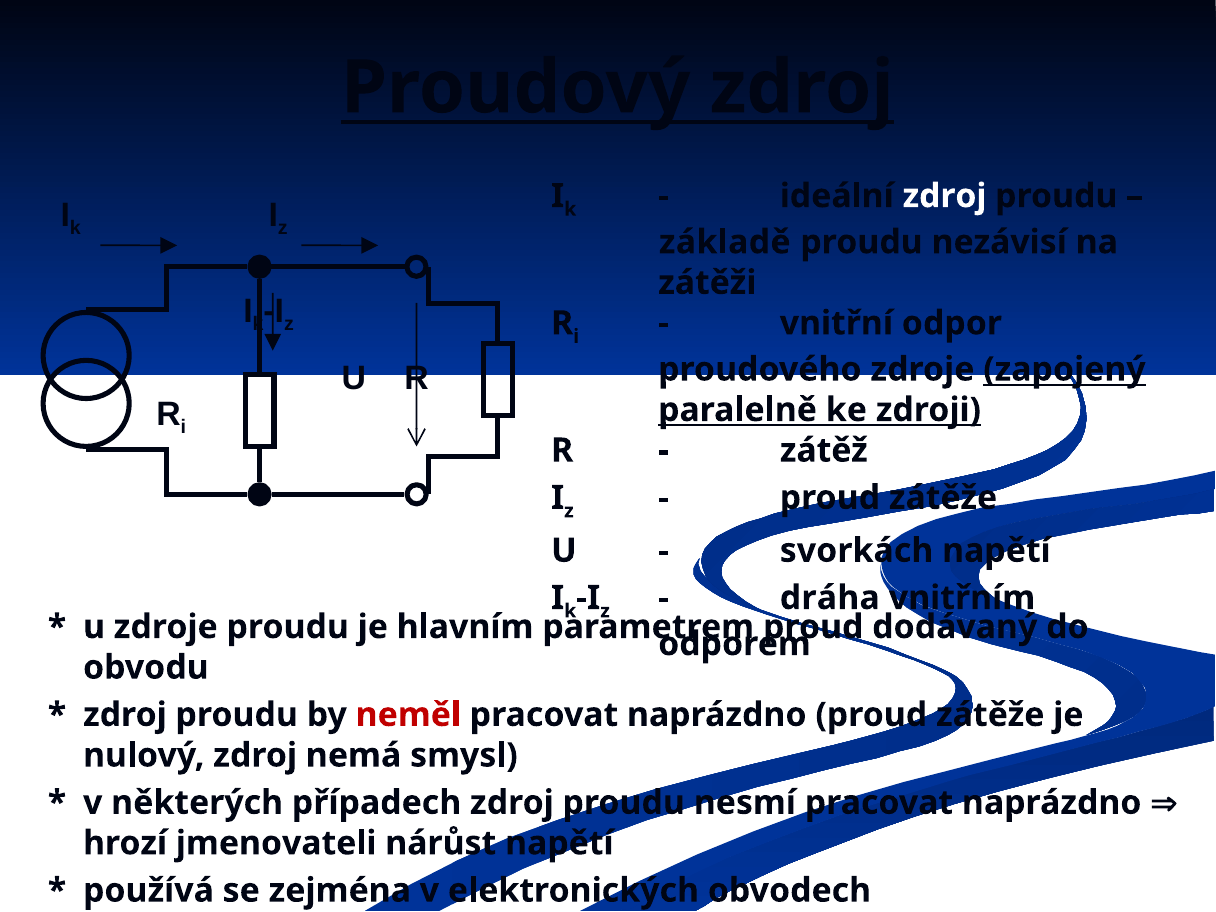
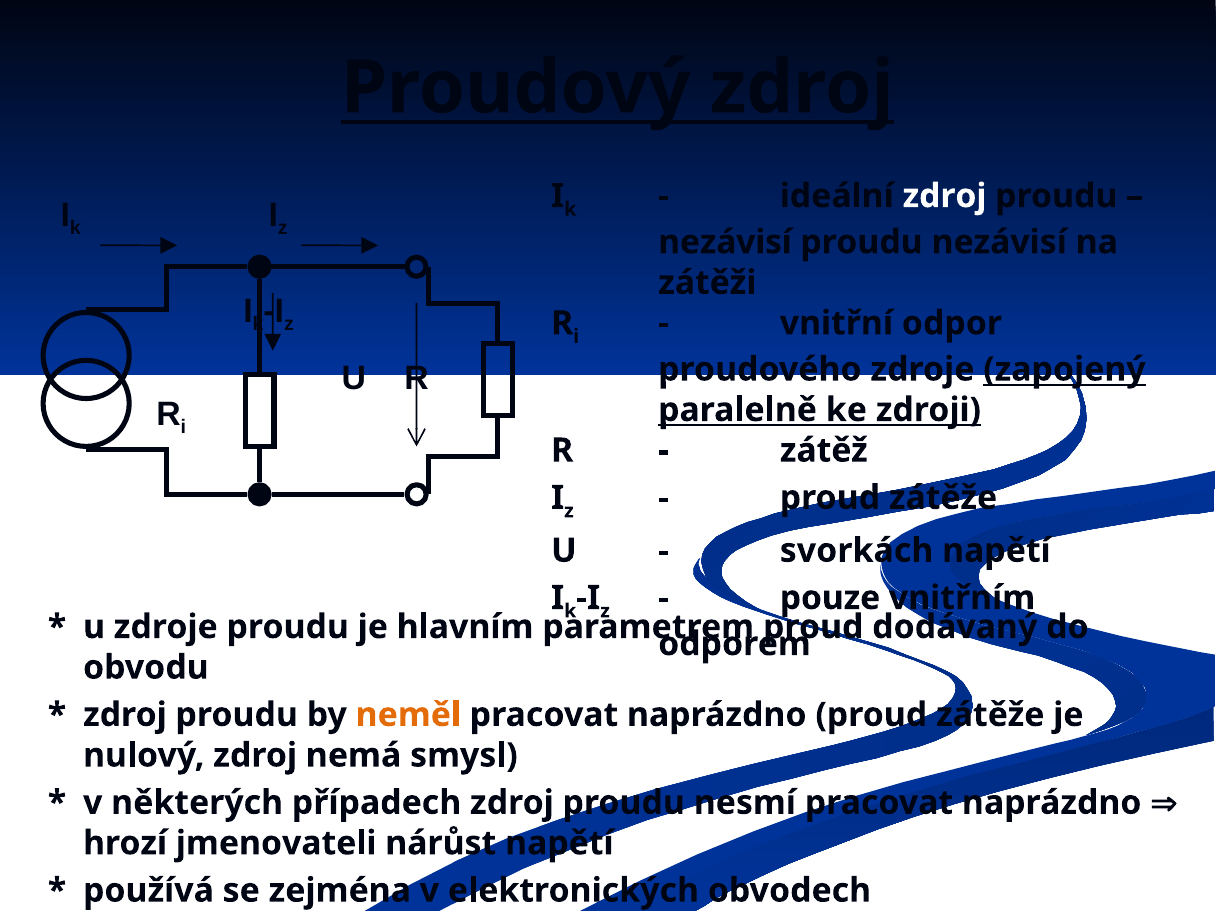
základě at (725, 242): základě -> nezávisí
dráha: dráha -> pouze
neměl colour: red -> orange
